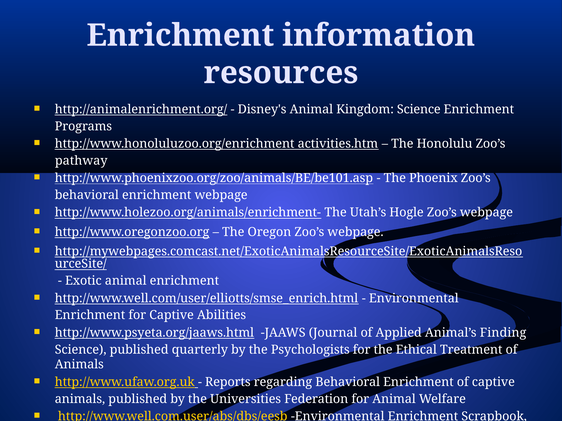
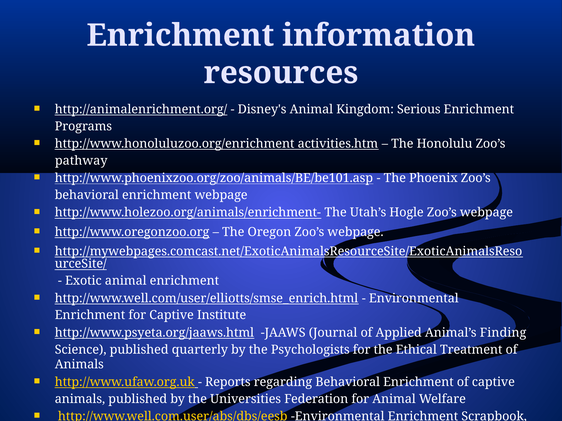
Kingdom Science: Science -> Serious
Abilities: Abilities -> Institute
